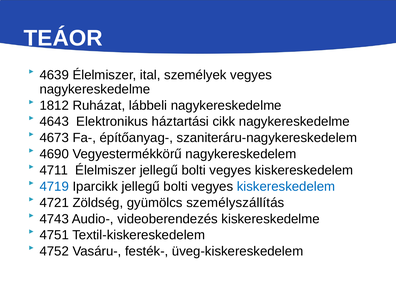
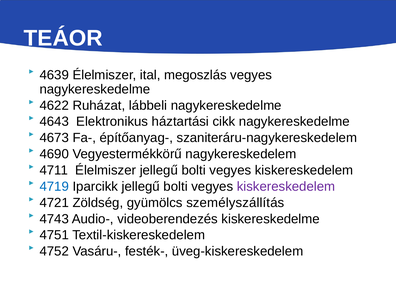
személyek: személyek -> megoszlás
1812: 1812 -> 4622
kiskereskedelem at (286, 186) colour: blue -> purple
